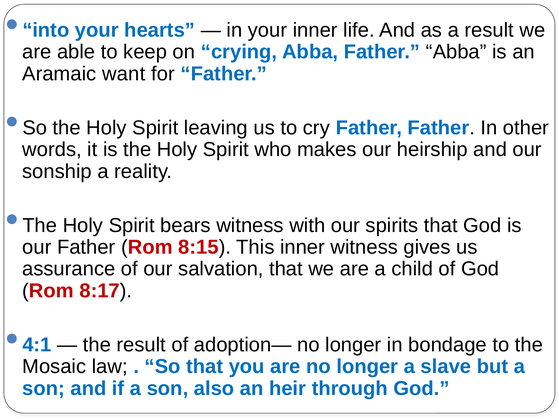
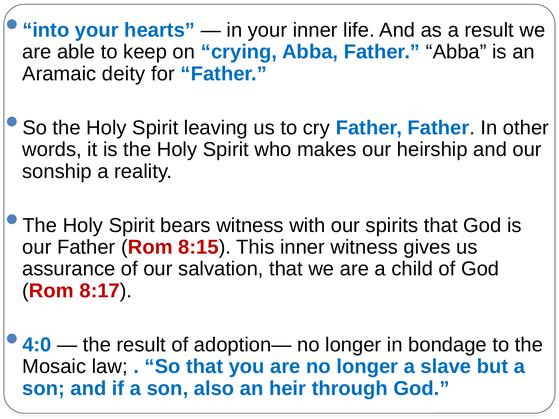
want: want -> deity
4:1: 4:1 -> 4:0
